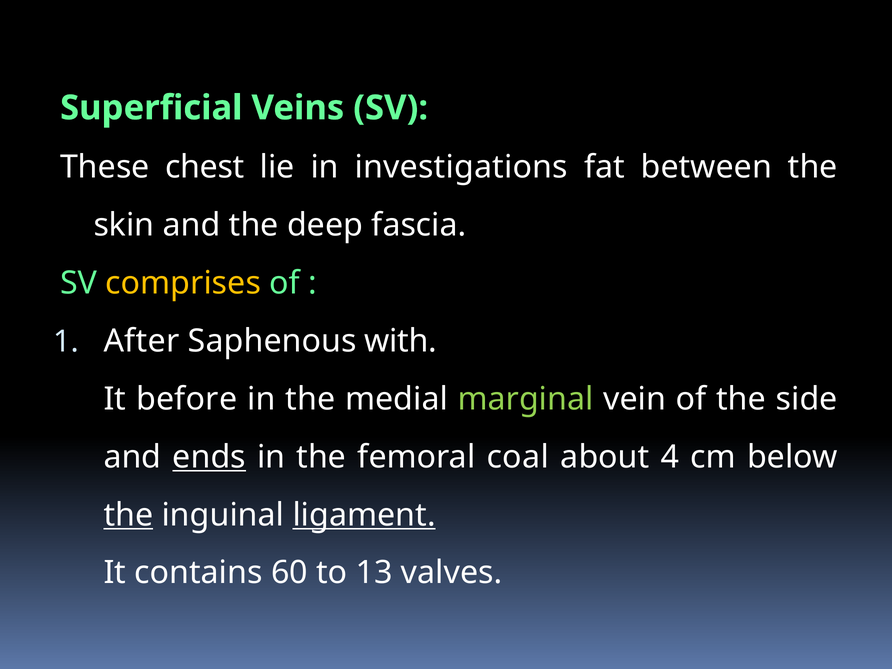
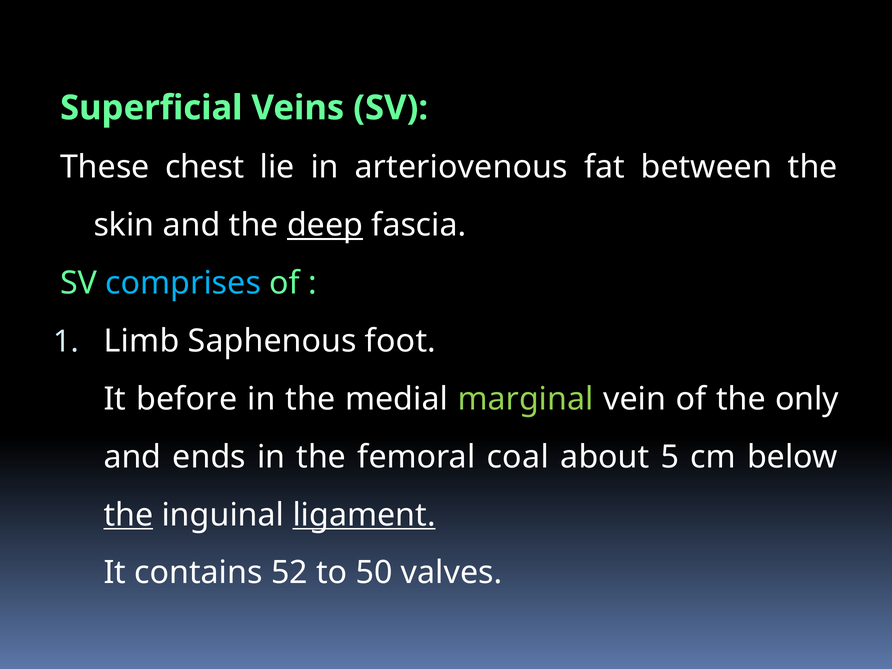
investigations: investigations -> arteriovenous
deep underline: none -> present
comprises colour: yellow -> light blue
After: After -> Limb
with: with -> foot
side: side -> only
ends underline: present -> none
4: 4 -> 5
60: 60 -> 52
13: 13 -> 50
